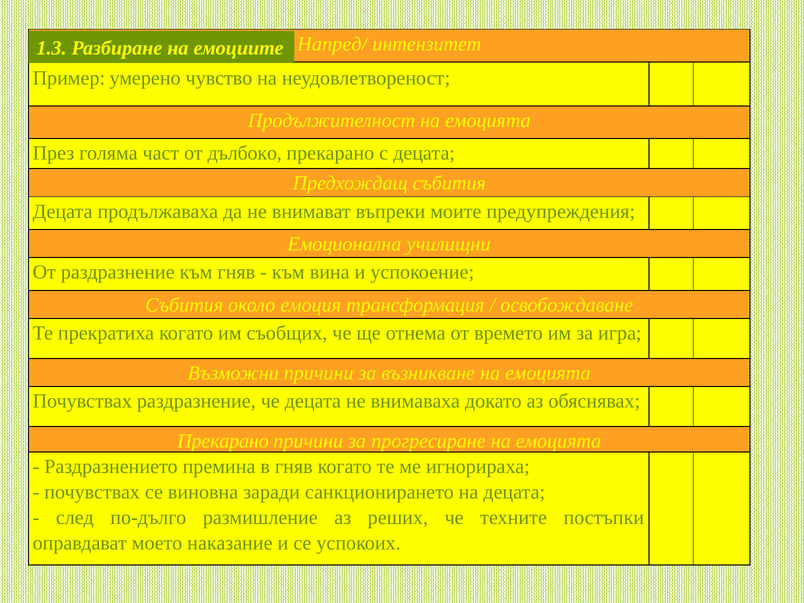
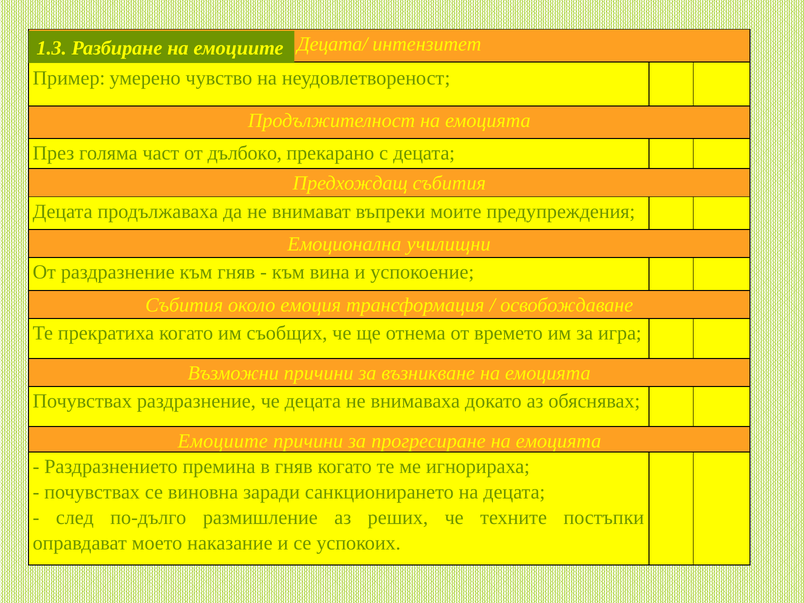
Напред/: Напред/ -> Децата/
Прекарано at (223, 441): Прекарано -> Емоциите
